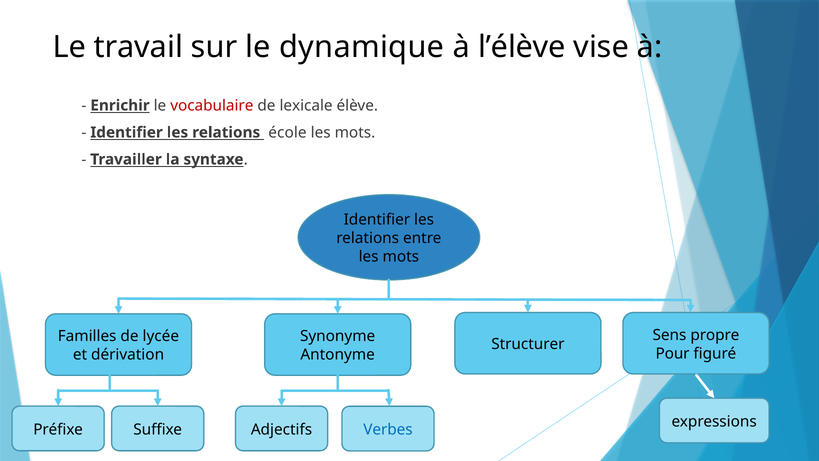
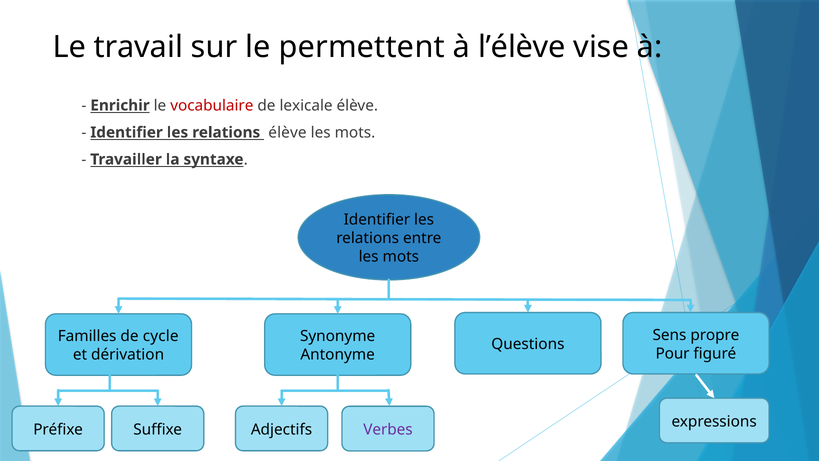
dynamique: dynamique -> permettent
relations école: école -> élève
lycée: lycée -> cycle
Structurer: Structurer -> Questions
Verbes colour: blue -> purple
